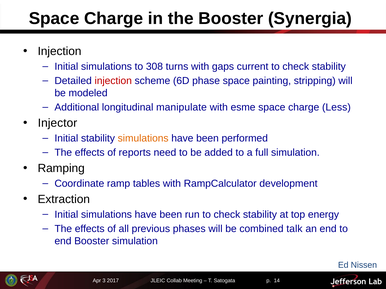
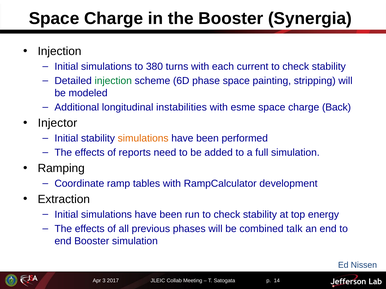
308: 308 -> 380
gaps: gaps -> each
injection at (113, 81) colour: red -> green
manipulate: manipulate -> instabilities
Less: Less -> Back
